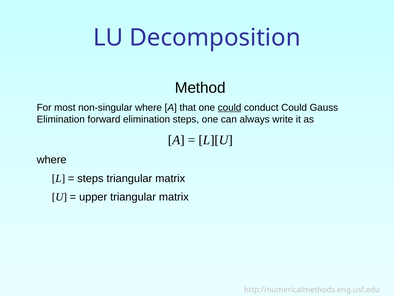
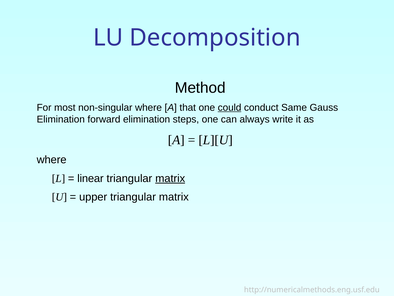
conduct Could: Could -> Same
steps at (90, 178): steps -> linear
matrix at (170, 178) underline: none -> present
